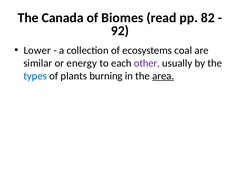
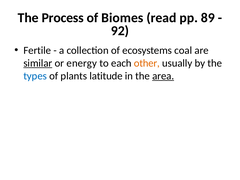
Canada: Canada -> Process
82: 82 -> 89
Lower: Lower -> Fertile
similar underline: none -> present
other colour: purple -> orange
burning: burning -> latitude
